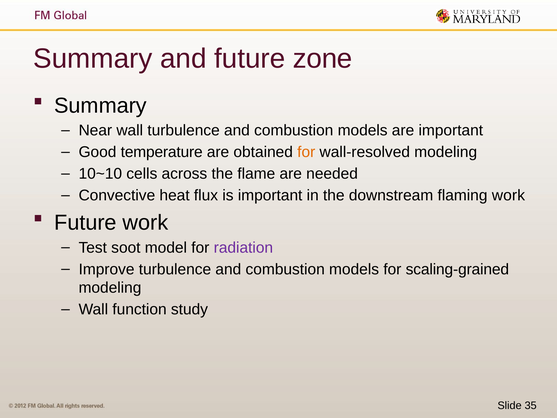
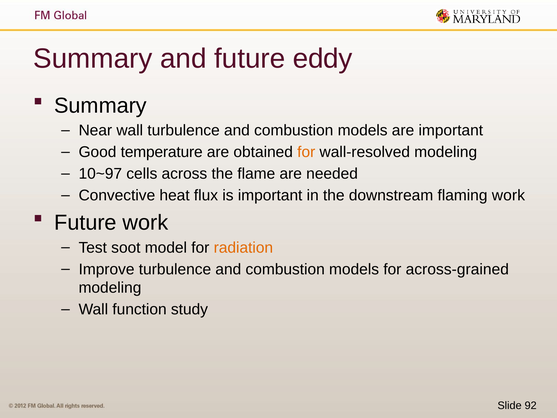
zone: zone -> eddy
10~10: 10~10 -> 10~97
radiation colour: purple -> orange
scaling-grained: scaling-grained -> across-grained
35: 35 -> 92
